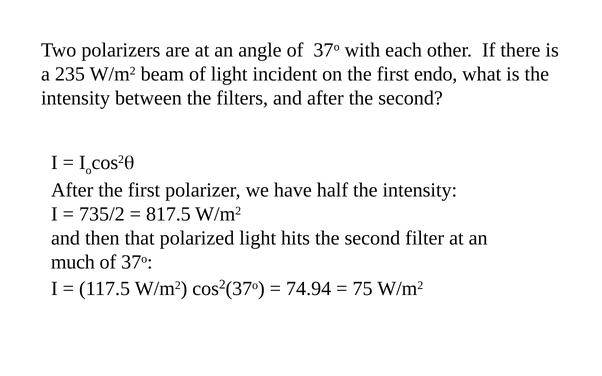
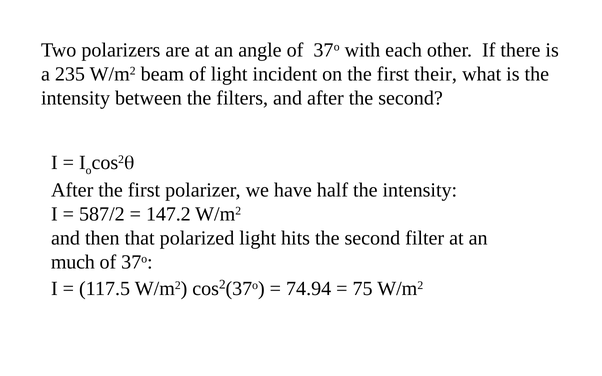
endo: endo -> their
735/2: 735/2 -> 587/2
817.5: 817.5 -> 147.2
